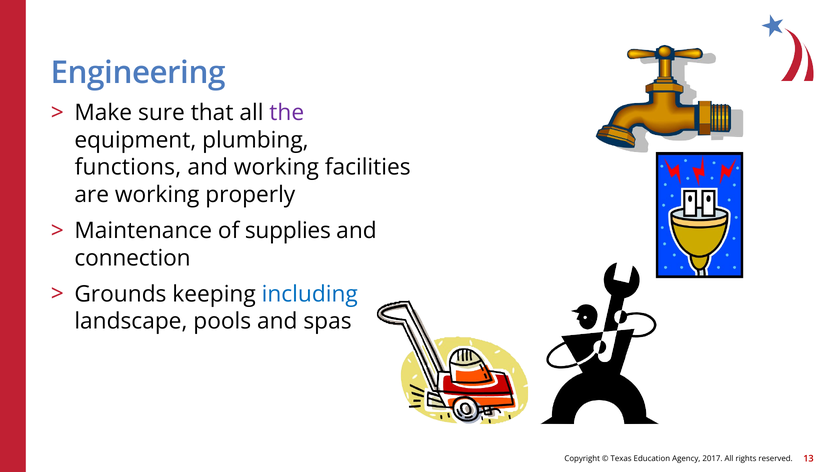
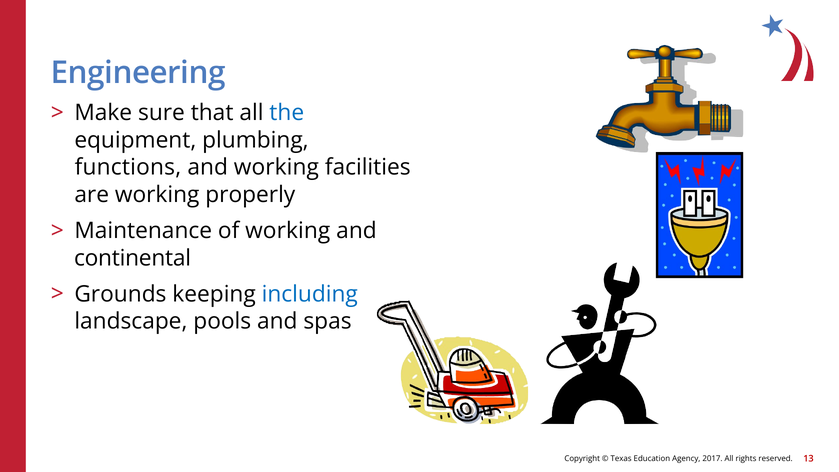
the colour: purple -> blue
of supplies: supplies -> working
connection: connection -> continental
